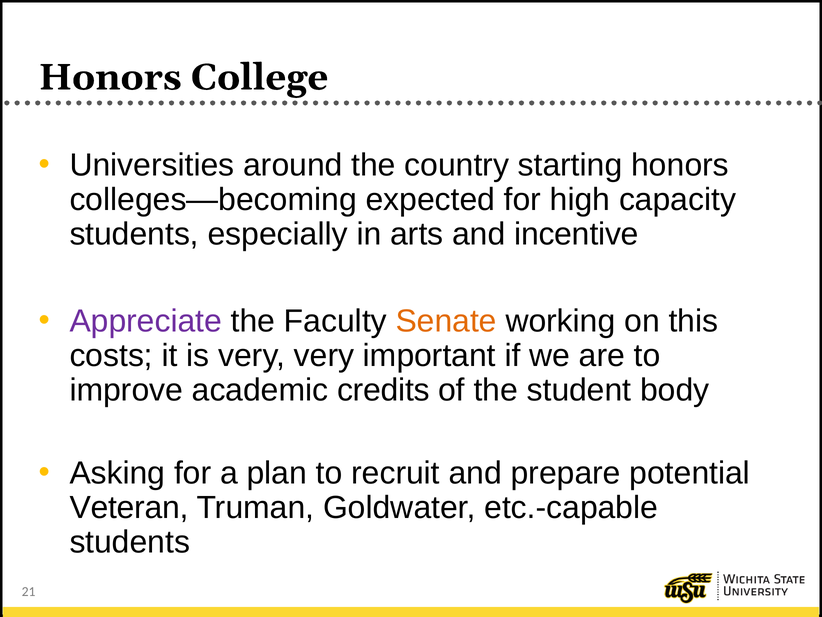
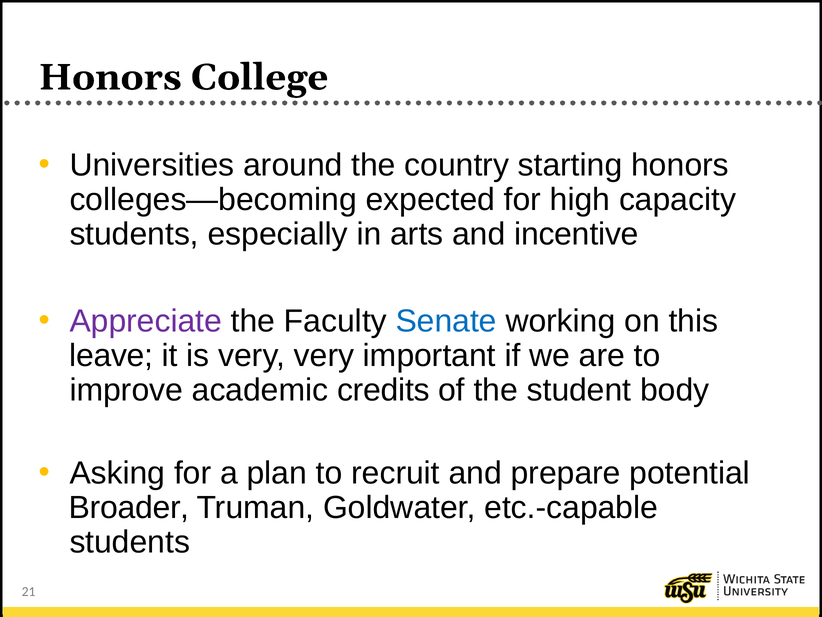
Senate colour: orange -> blue
costs: costs -> leave
Veteran: Veteran -> Broader
